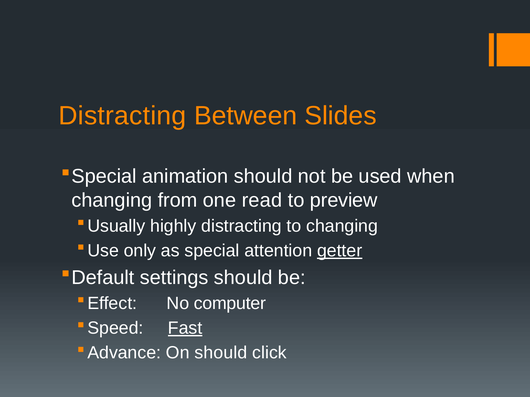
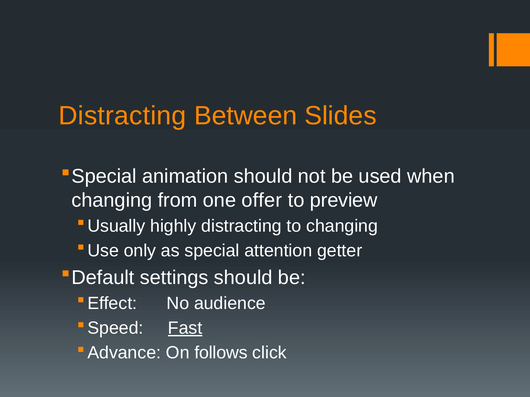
read: read -> offer
getter underline: present -> none
computer: computer -> audience
On should: should -> follows
